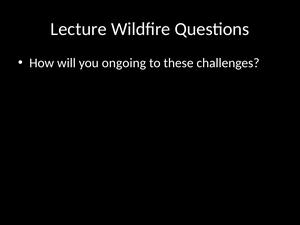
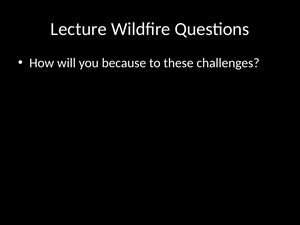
ongoing: ongoing -> because
